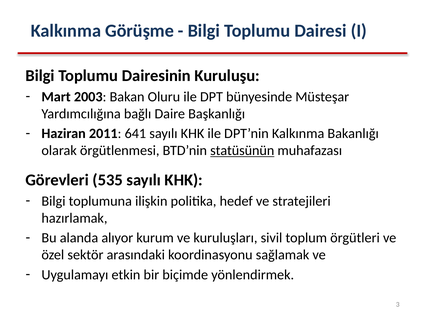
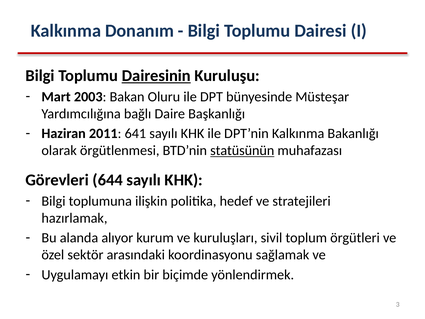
Görüşme: Görüşme -> Donanım
Dairesinin underline: none -> present
535: 535 -> 644
